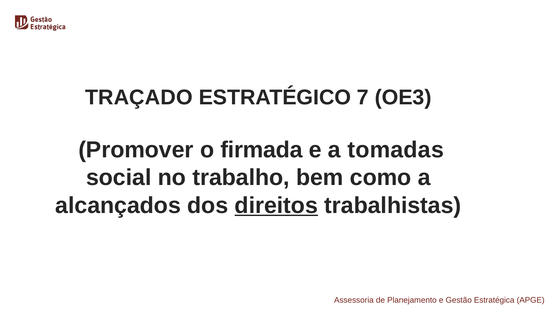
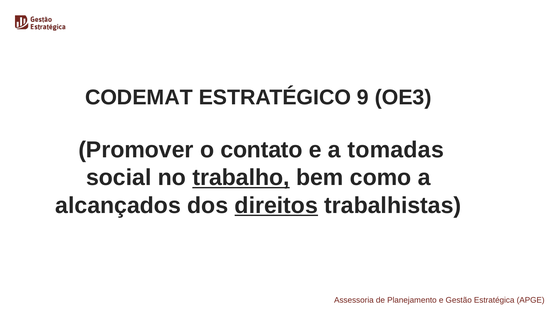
TRAÇADO: TRAÇADO -> CODEMAT
7: 7 -> 9
firmada: firmada -> contato
trabalho underline: none -> present
